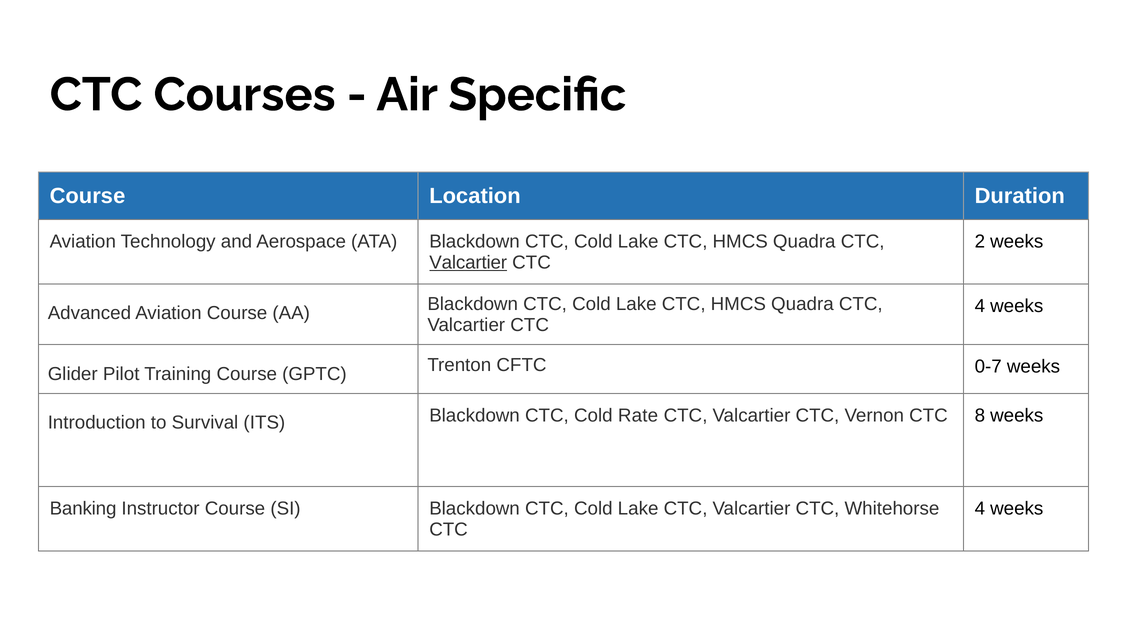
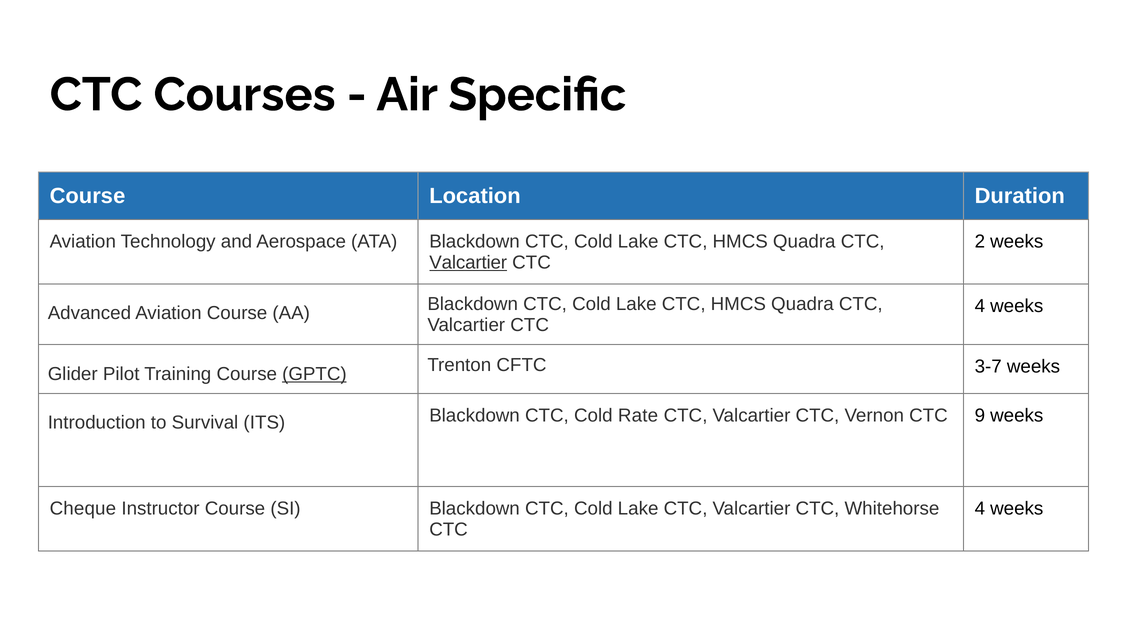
GPTC underline: none -> present
0-7: 0-7 -> 3-7
8: 8 -> 9
Banking: Banking -> Cheque
